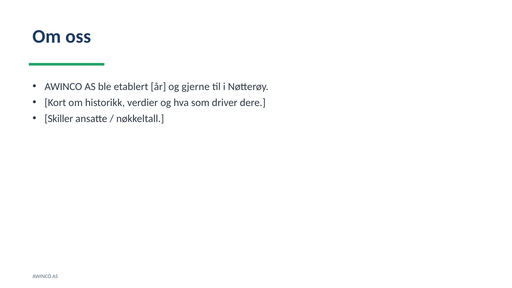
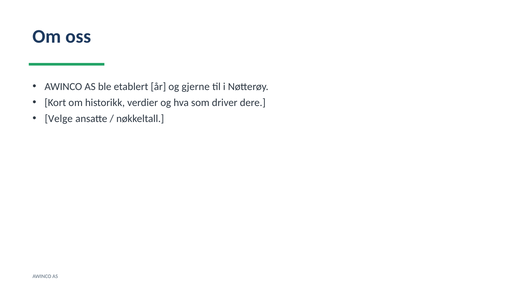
Skiller: Skiller -> Velge
